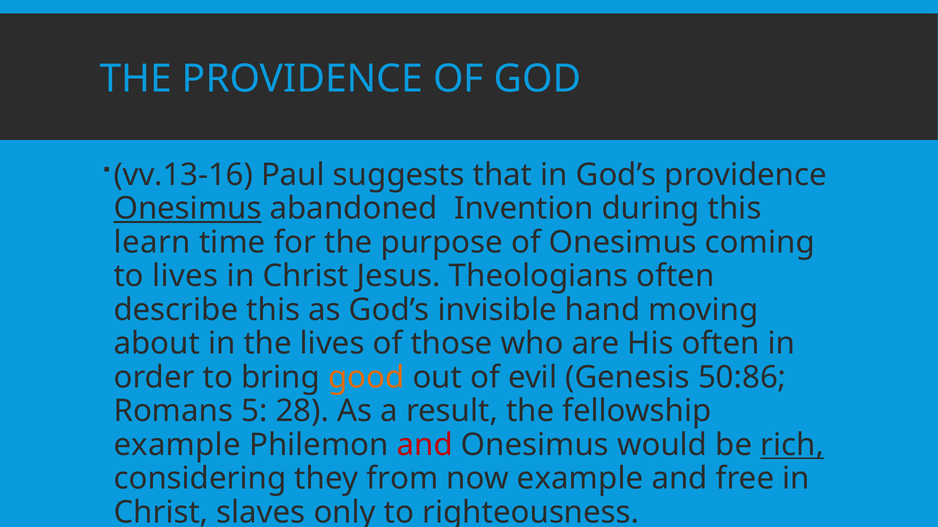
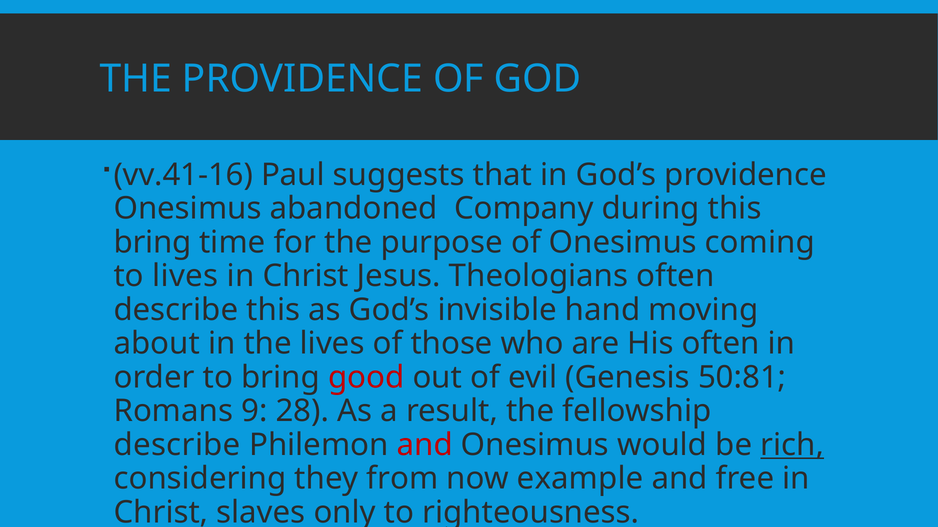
vv.13-16: vv.13-16 -> vv.41-16
Onesimus at (188, 209) underline: present -> none
Invention: Invention -> Company
learn at (152, 243): learn -> bring
good colour: orange -> red
50:86: 50:86 -> 50:81
5: 5 -> 9
example at (177, 445): example -> describe
